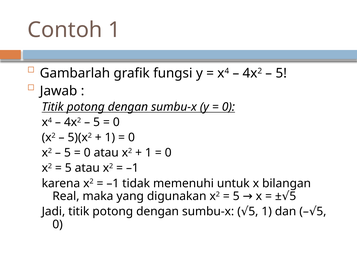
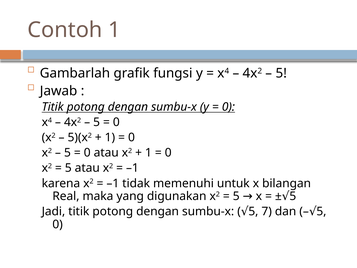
5 1: 1 -> 7
